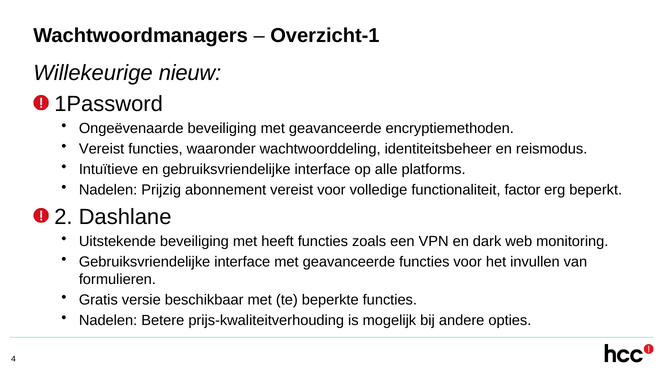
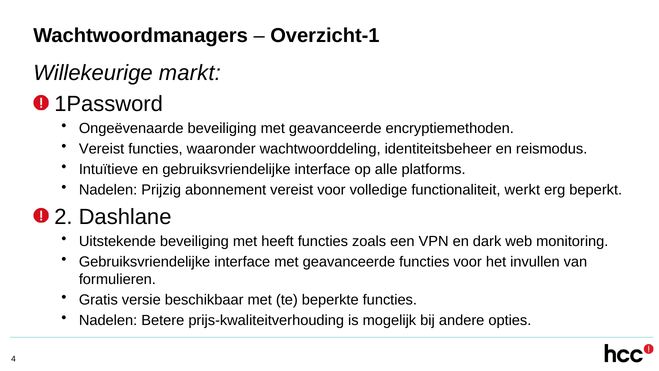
nieuw: nieuw -> markt
factor: factor -> werkt
